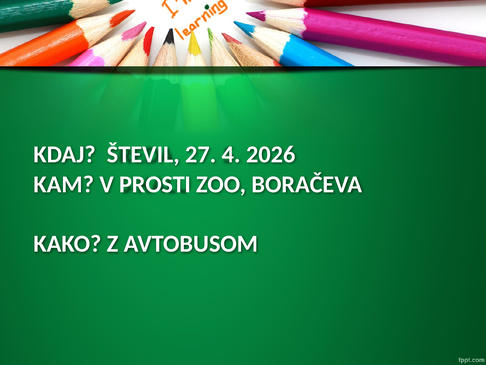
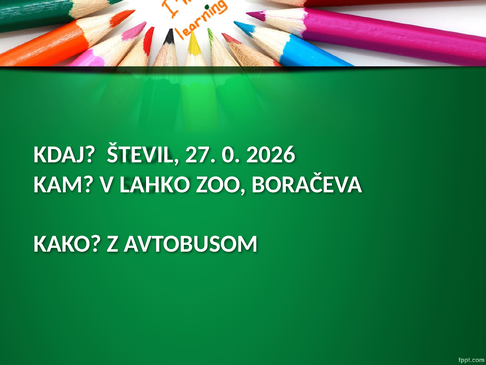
4: 4 -> 0
PROSTI: PROSTI -> LAHKO
